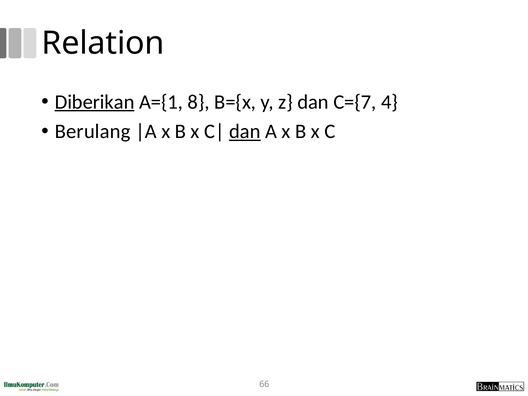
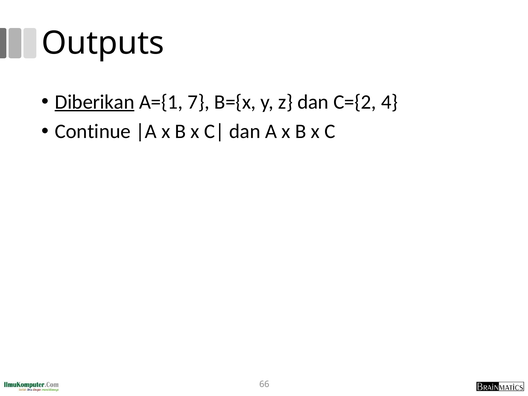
Relation: Relation -> Outputs
8: 8 -> 7
C={7: C={7 -> C={2
Berulang: Berulang -> Continue
dan at (245, 131) underline: present -> none
